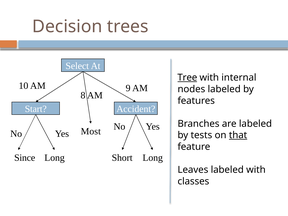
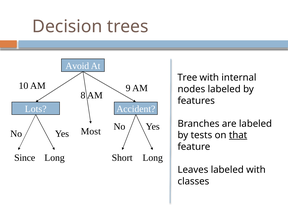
Select: Select -> Avoid
Tree underline: present -> none
Start: Start -> Lots
